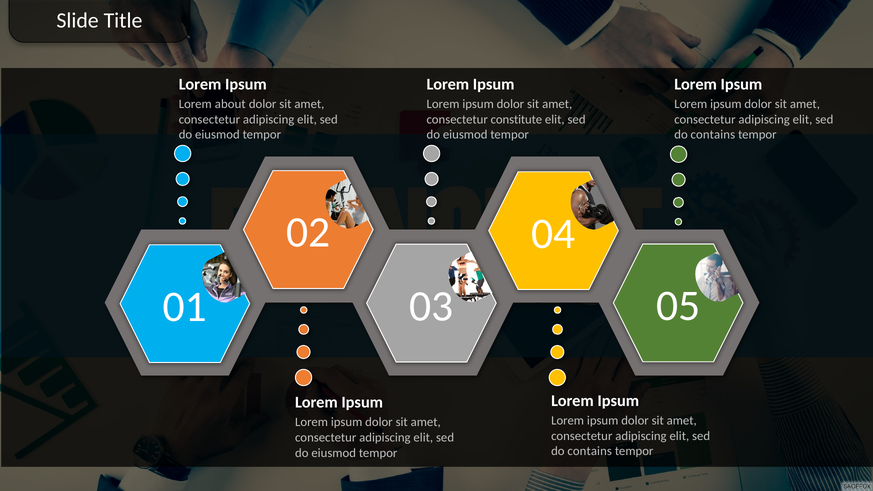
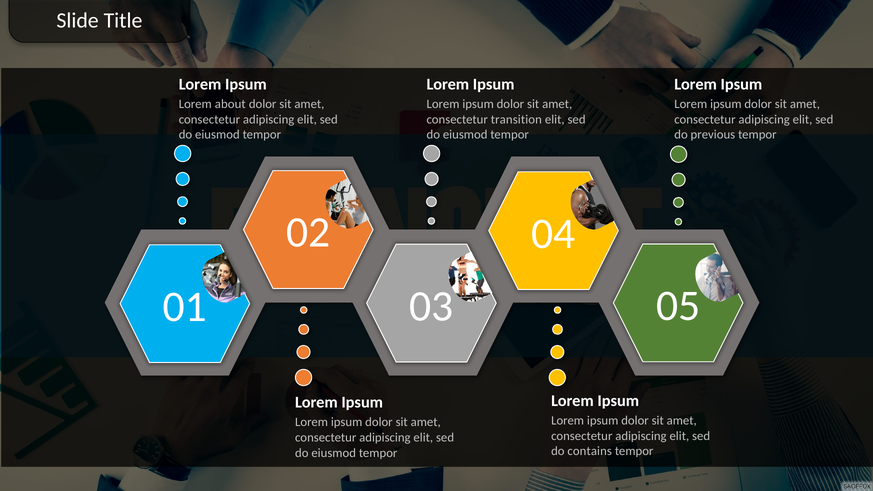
constitute: constitute -> transition
contains at (713, 135): contains -> previous
